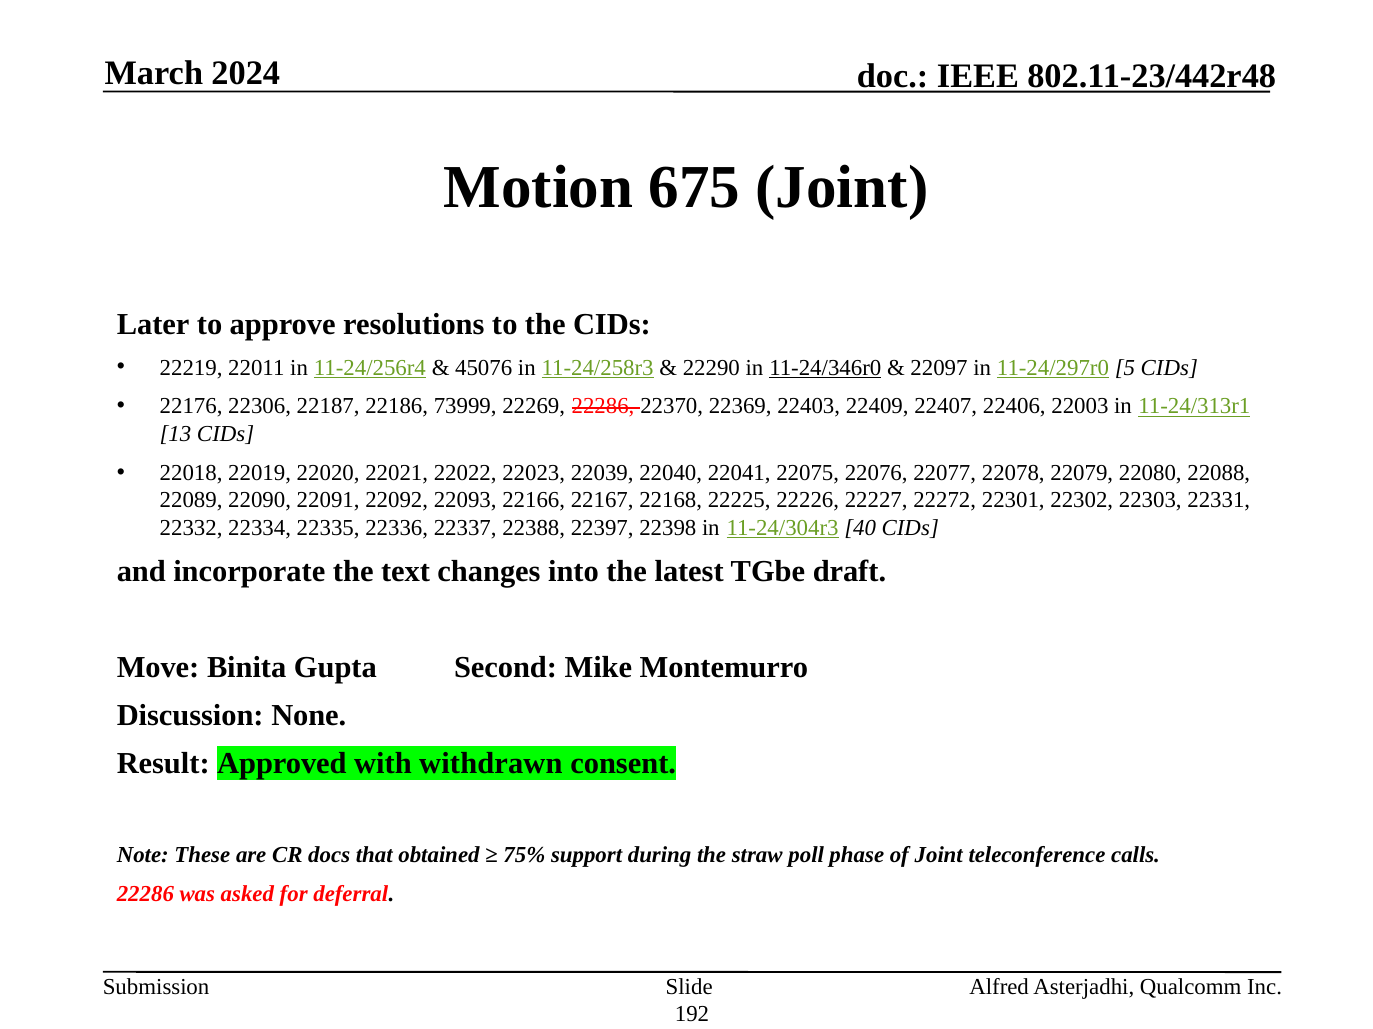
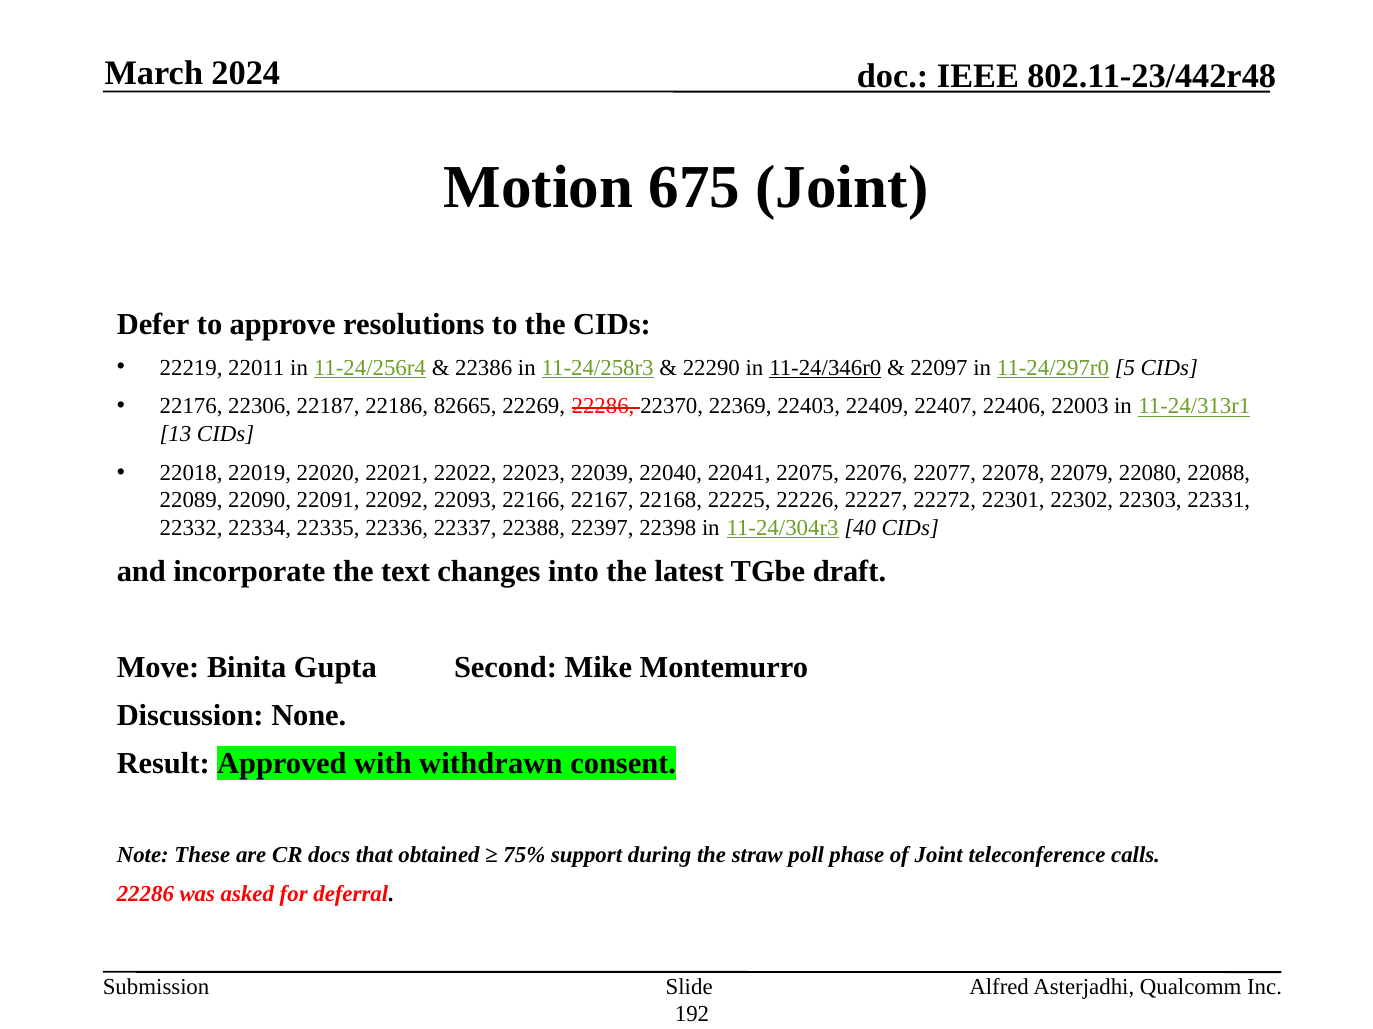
Later: Later -> Defer
45076: 45076 -> 22386
73999: 73999 -> 82665
